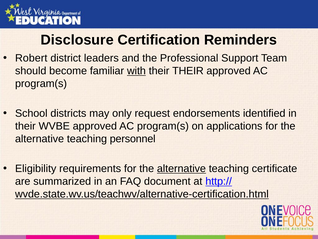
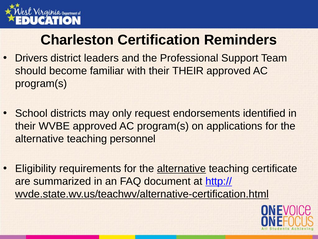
Disclosure: Disclosure -> Charleston
Robert: Robert -> Drivers
with underline: present -> none
